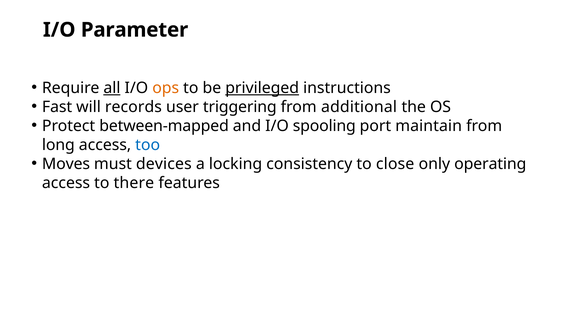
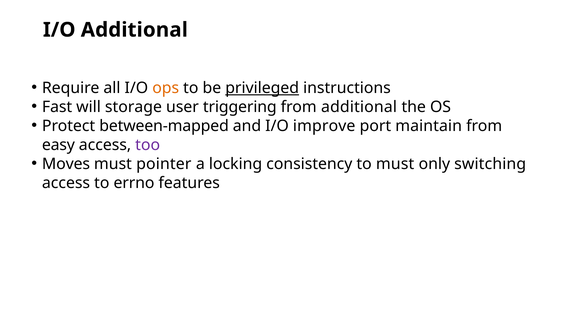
I/O Parameter: Parameter -> Additional
all underline: present -> none
records: records -> storage
spooling: spooling -> improve
long: long -> easy
too colour: blue -> purple
devices: devices -> pointer
to close: close -> must
operating: operating -> switching
there: there -> errno
